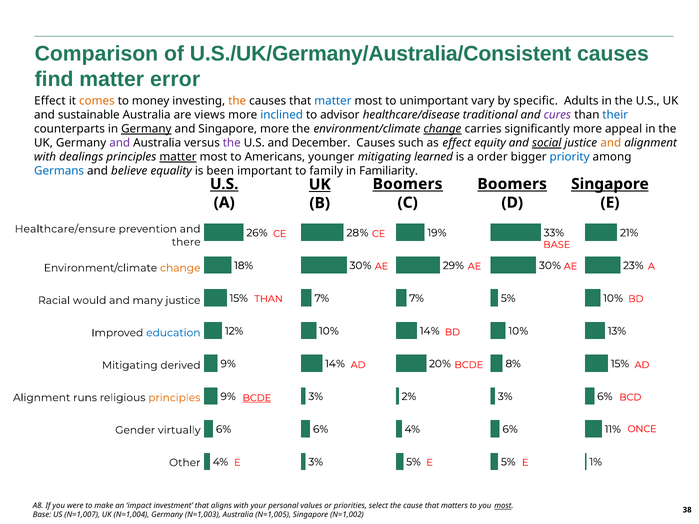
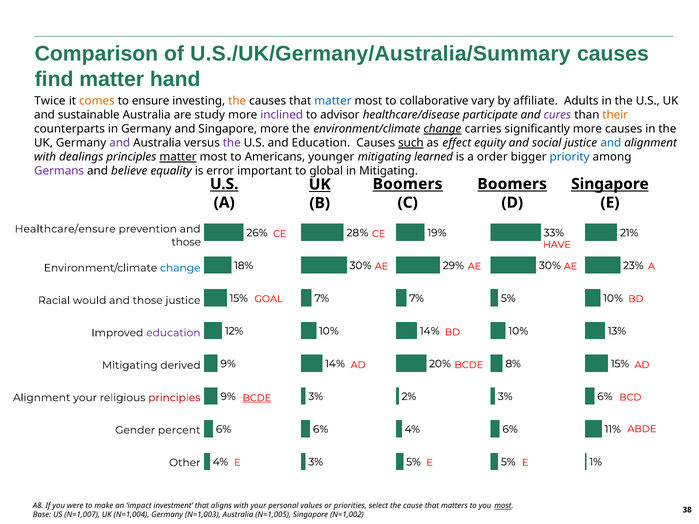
U.S./UK/Germany/Australia/Consistent: U.S./UK/Germany/Australia/Consistent -> U.S./UK/Germany/Australia/Summary
error: error -> hand
Effect at (50, 101): Effect -> Twice
money: money -> ensure
unimportant: unimportant -> collaborative
specific: specific -> affiliate
views: views -> study
inclined colour: blue -> purple
traditional: traditional -> participate
their colour: blue -> orange
Germany at (146, 129) underline: present -> none
more appeal: appeal -> causes
and December: December -> Education
such underline: none -> present
social underline: present -> none
and at (611, 143) colour: orange -> blue
Germans colour: blue -> purple
been: been -> error
family: family -> global
in Familiarity: Familiarity -> Mitigating
there at (186, 242): there -> those
BASE at (557, 245): BASE -> HAVE
change at (180, 268) colour: orange -> blue
THAN at (269, 299): THAN -> GOAL
many at (148, 301): many -> those
education at (173, 333) colour: blue -> purple
Alignment runs: runs -> your
principles at (174, 398) colour: orange -> red
ONCE: ONCE -> ABDE
virtually: virtually -> percent
